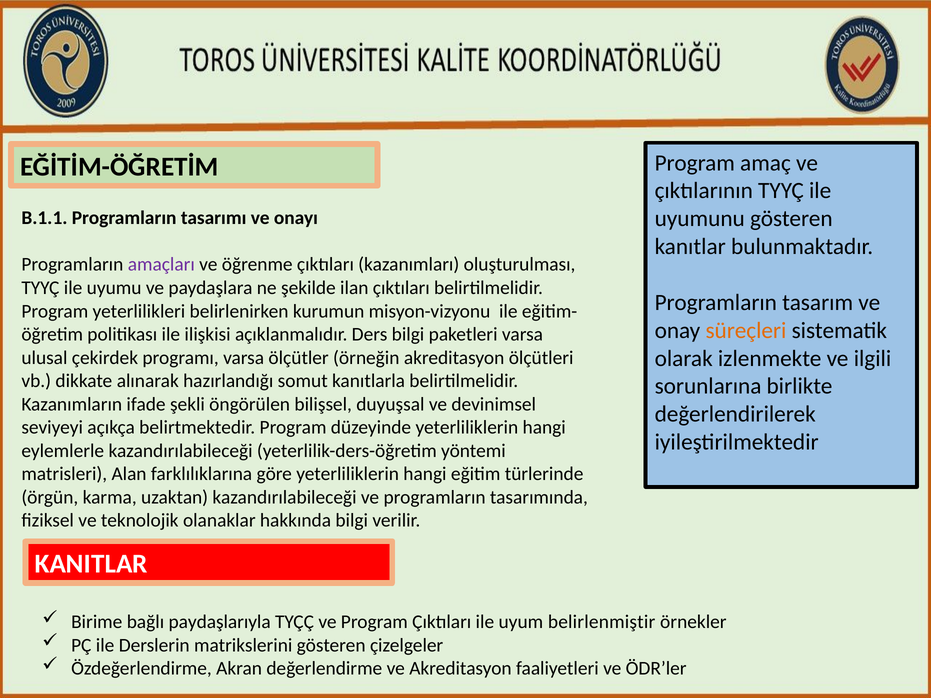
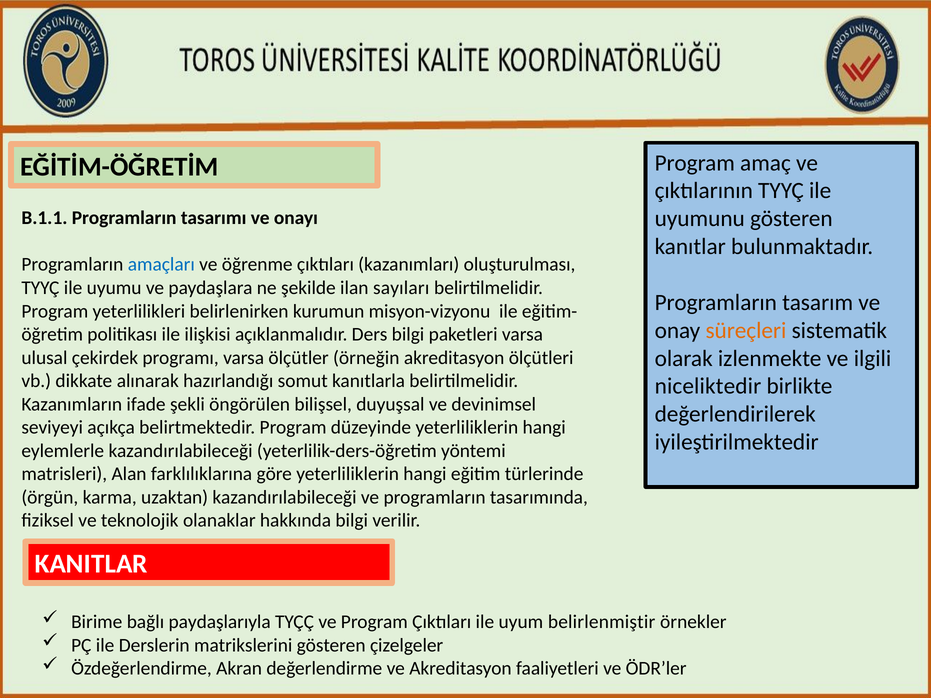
amaçları colour: purple -> blue
ilan çıktıları: çıktıları -> sayıları
sorunlarına: sorunlarına -> niceliktedir
